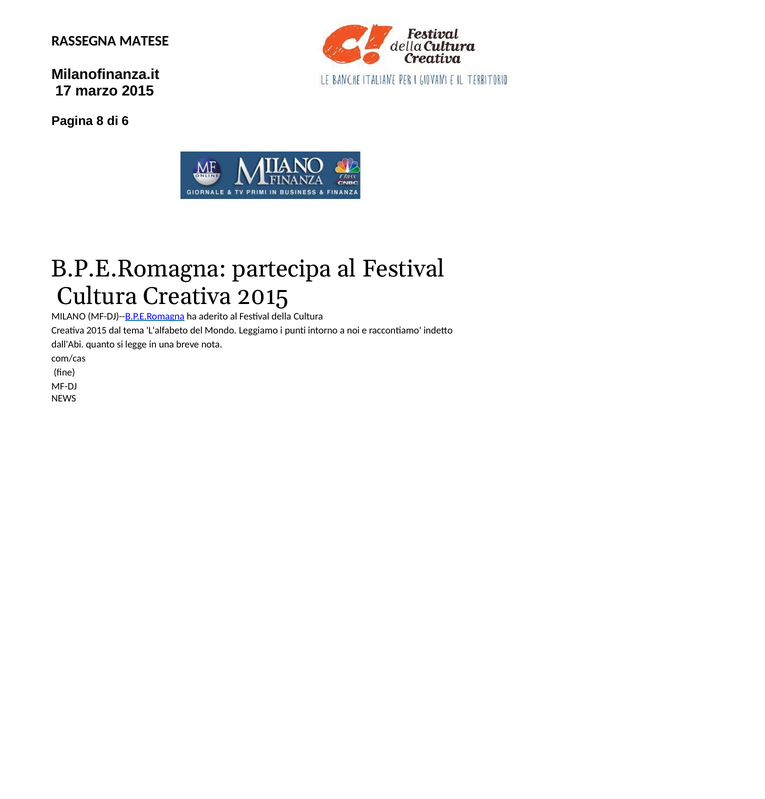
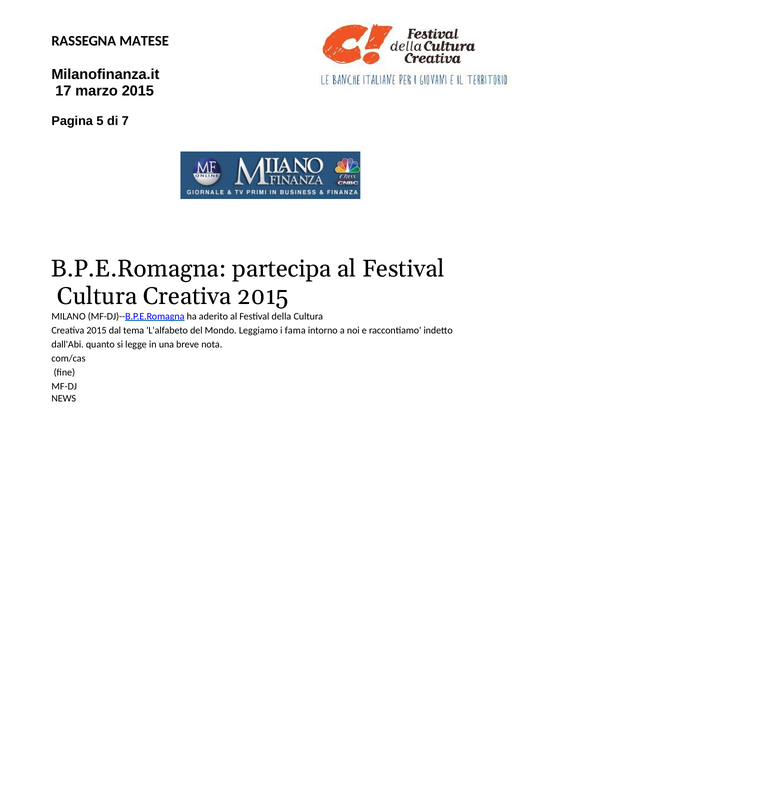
8: 8 -> 5
6: 6 -> 7
punti: punti -> fama
